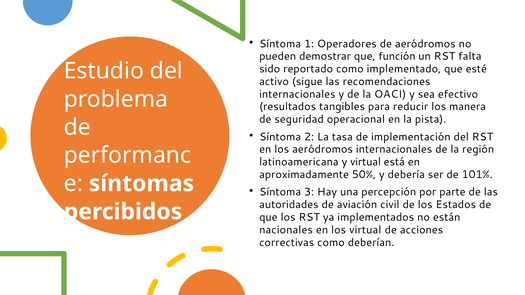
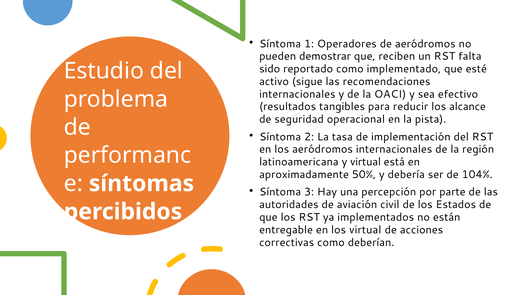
función: función -> reciben
manera: manera -> alcance
101%: 101% -> 104%
nacionales: nacionales -> entregable
